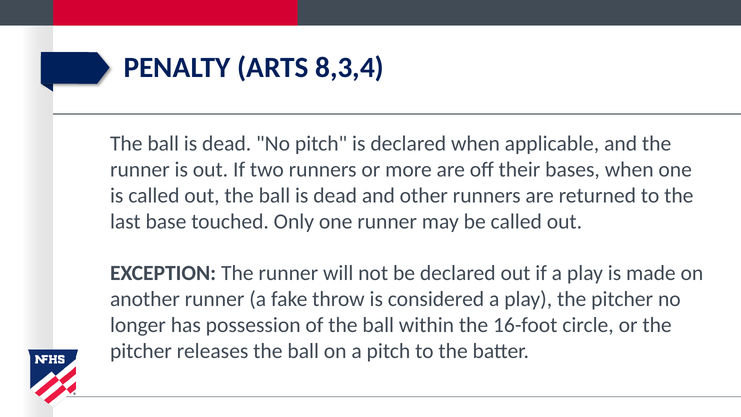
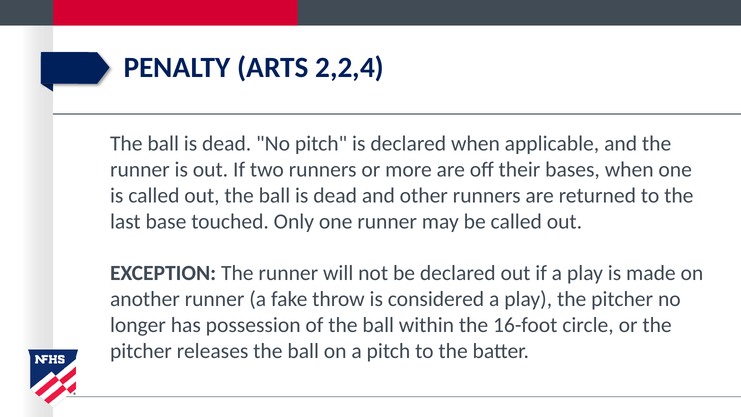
8,3,4: 8,3,4 -> 2,2,4
